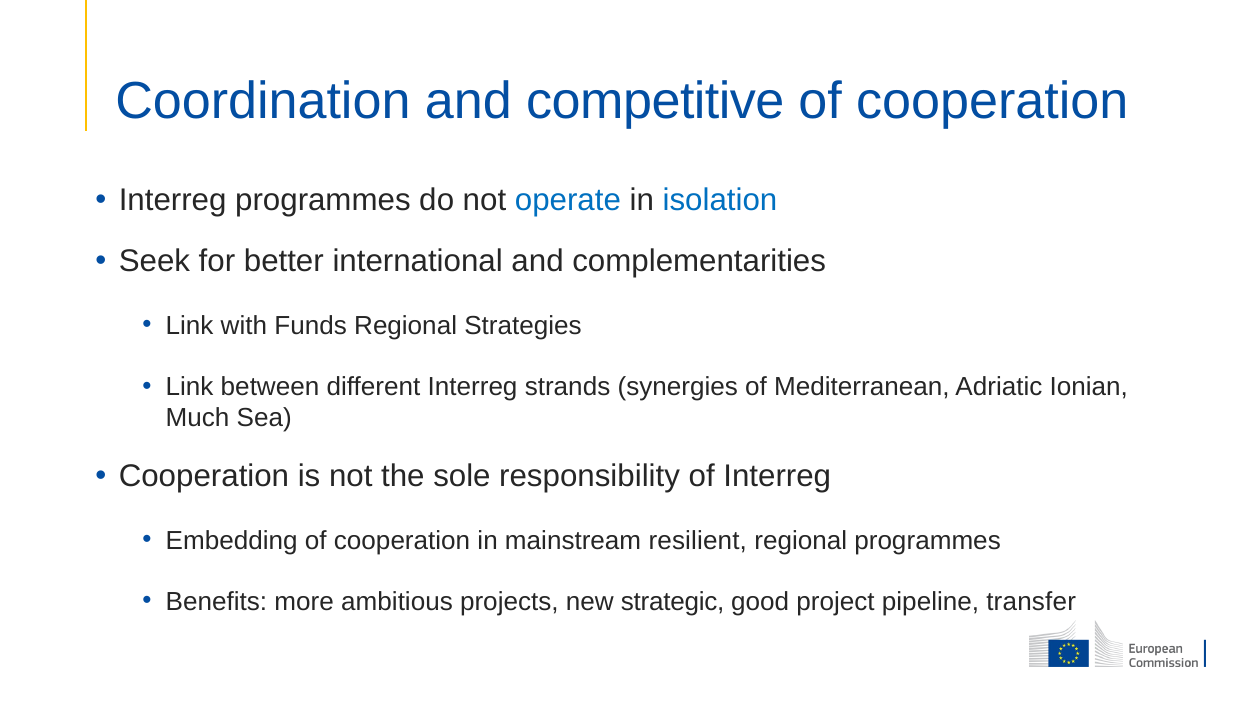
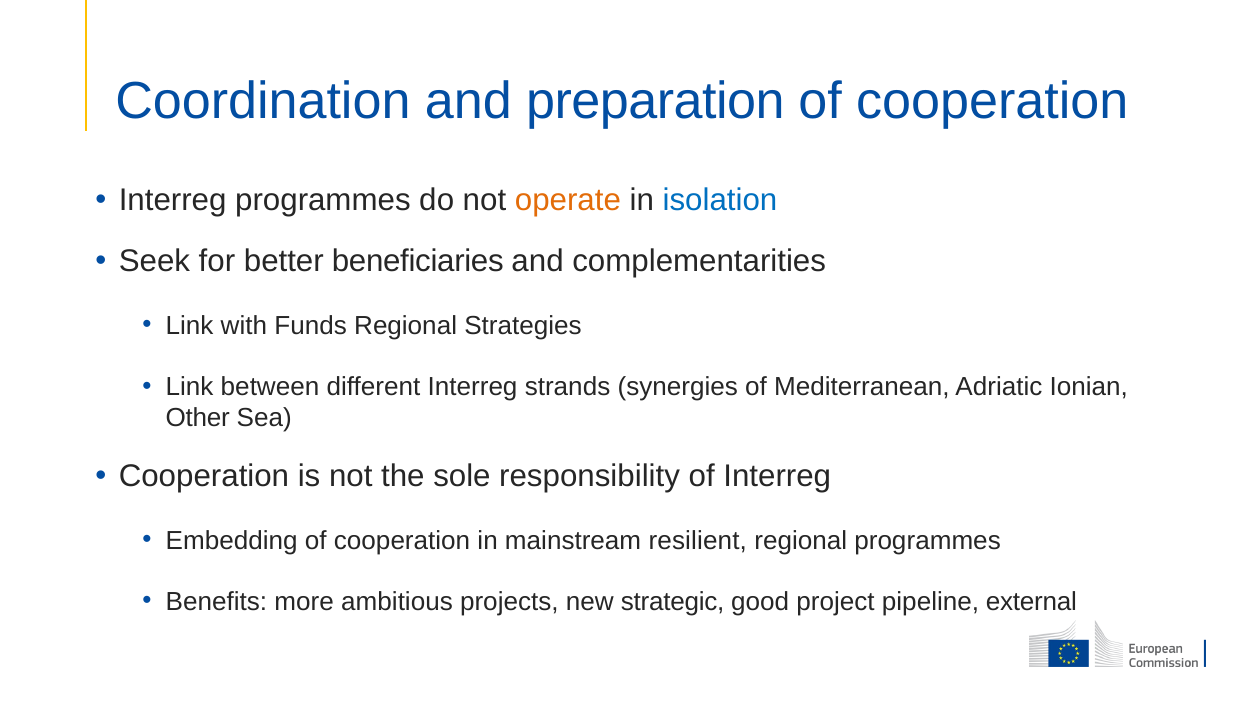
competitive: competitive -> preparation
operate colour: blue -> orange
international: international -> beneficiaries
Much: Much -> Other
transfer: transfer -> external
